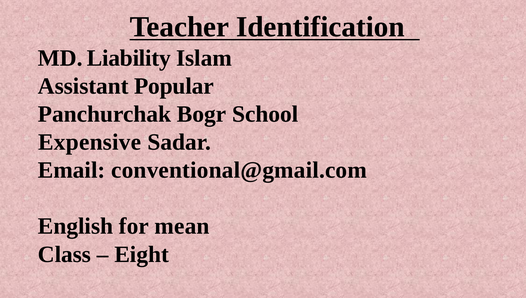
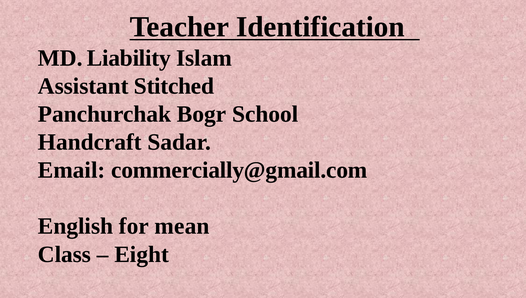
Popular: Popular -> Stitched
Expensive: Expensive -> Handcraft
conventional@gmail.com: conventional@gmail.com -> commercially@gmail.com
